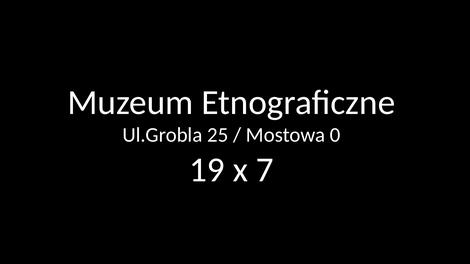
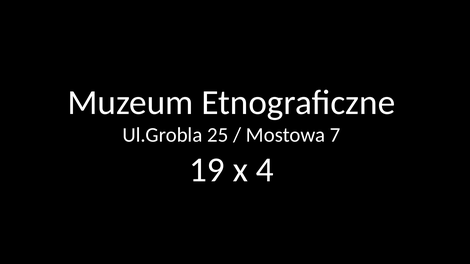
0: 0 -> 7
7: 7 -> 4
